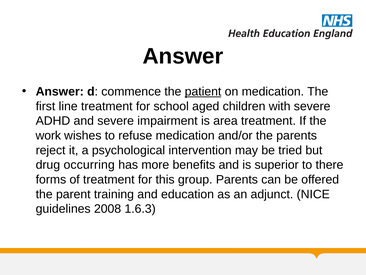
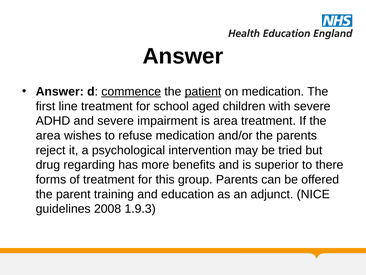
commence underline: none -> present
work at (48, 135): work -> area
occurring: occurring -> regarding
1.6.3: 1.6.3 -> 1.9.3
